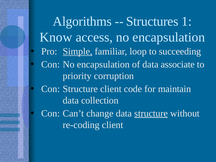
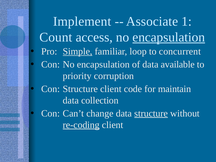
Algorithms: Algorithms -> Implement
Structures: Structures -> Associate
Know: Know -> Count
encapsulation at (169, 37) underline: none -> present
succeeding: succeeding -> concurrent
associate: associate -> available
re-coding underline: none -> present
